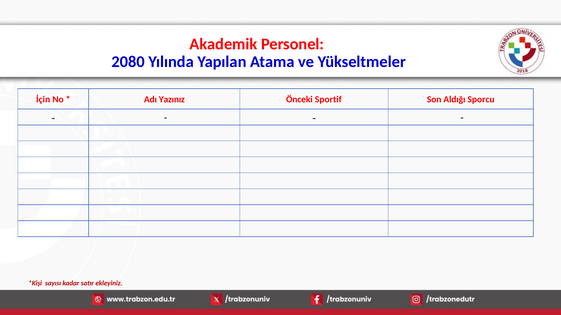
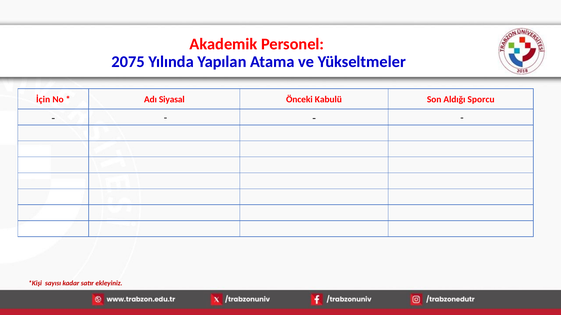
2080: 2080 -> 2075
Yazınız: Yazınız -> Siyasal
Sportif: Sportif -> Kabulü
